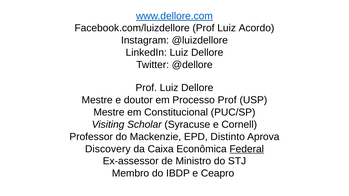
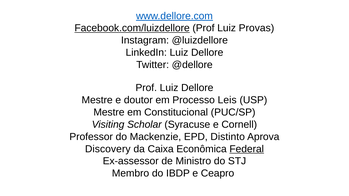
Facebook.com/luizdellore underline: none -> present
Acordo: Acordo -> Provas
Processo Prof: Prof -> Leis
